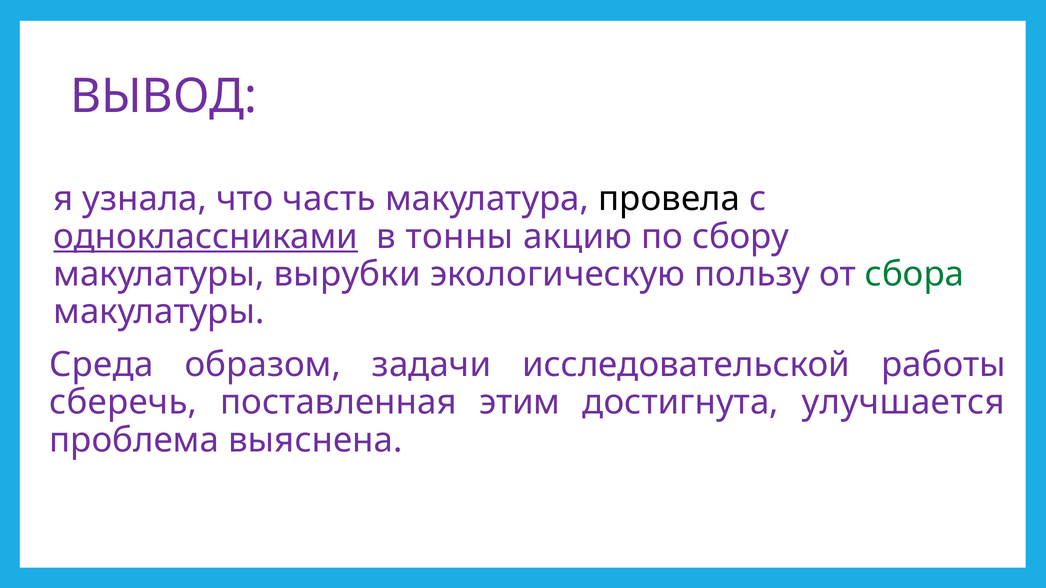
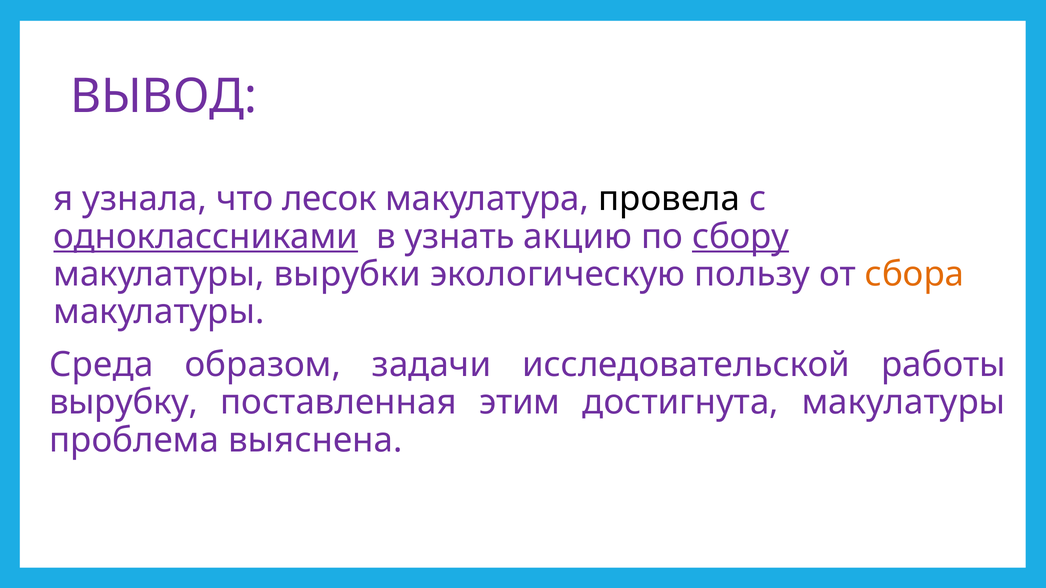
часть: часть -> лесок
тонны: тонны -> узнать
сбору underline: none -> present
сбора colour: green -> orange
сберечь: сберечь -> вырубку
достигнута улучшается: улучшается -> макулатуры
